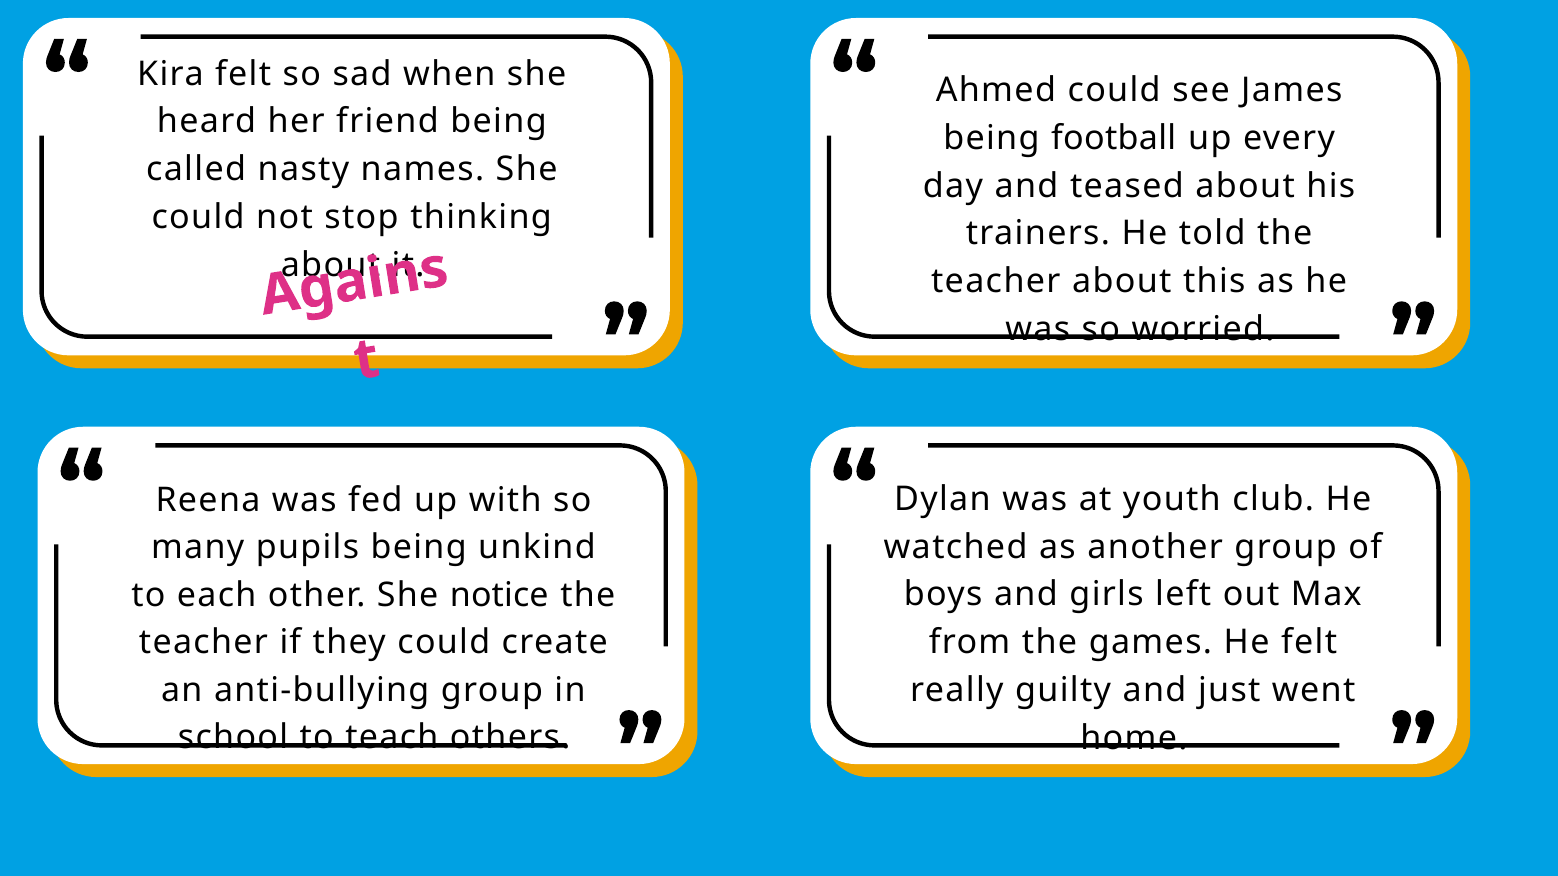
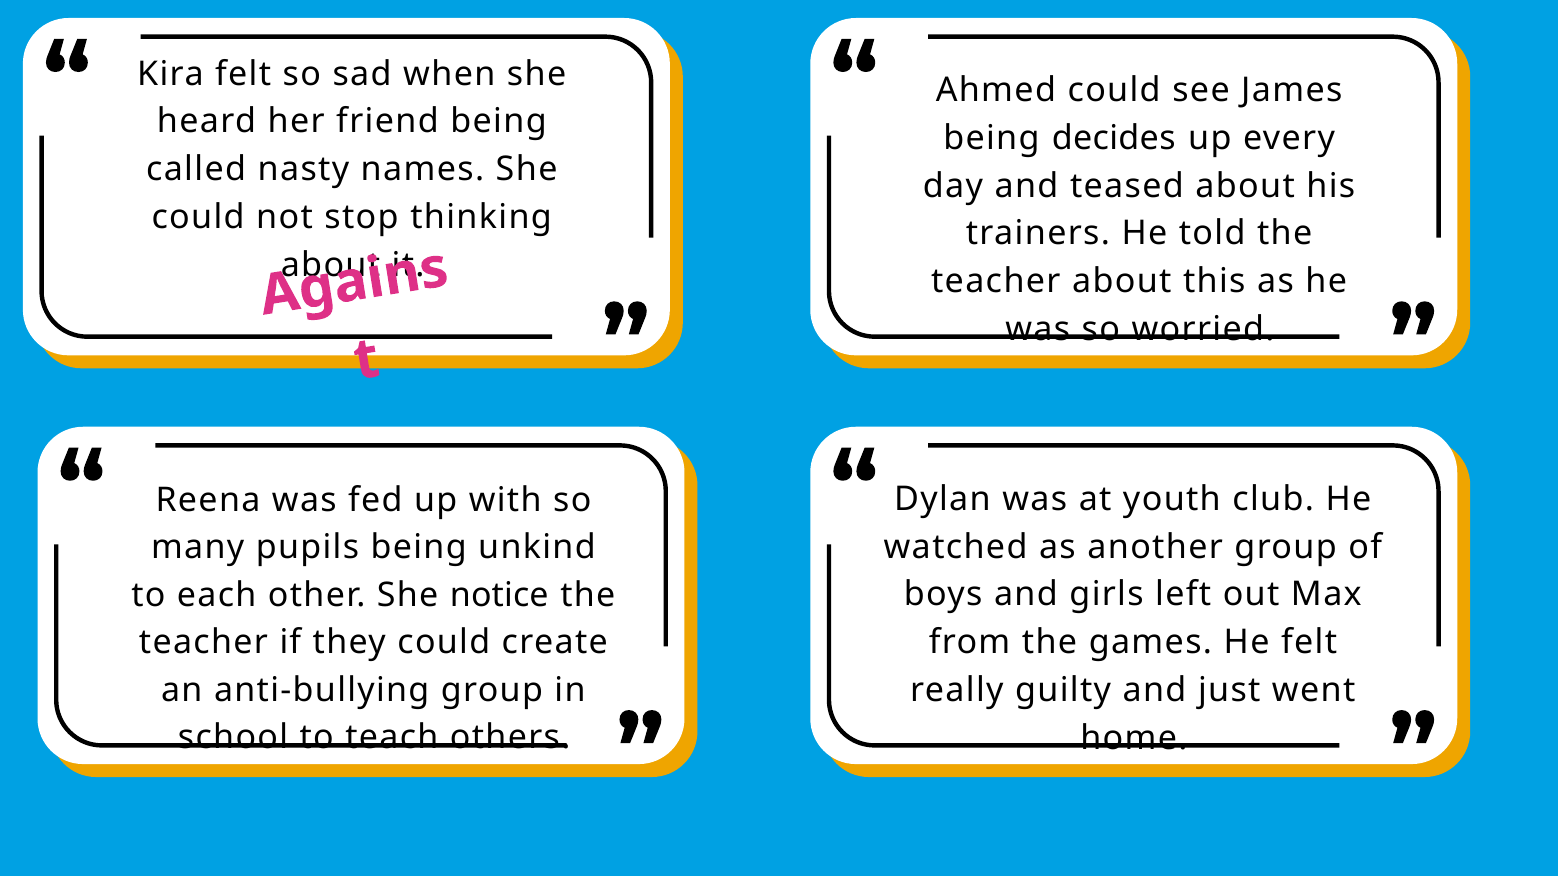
football: football -> decides
